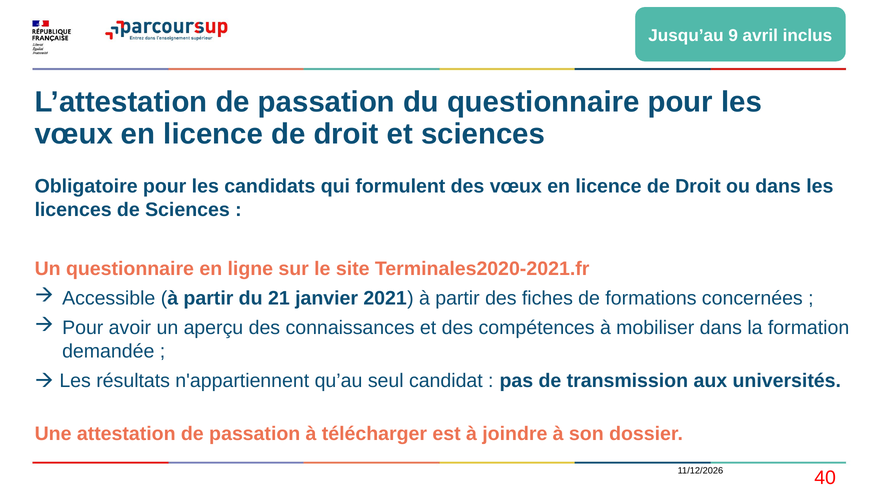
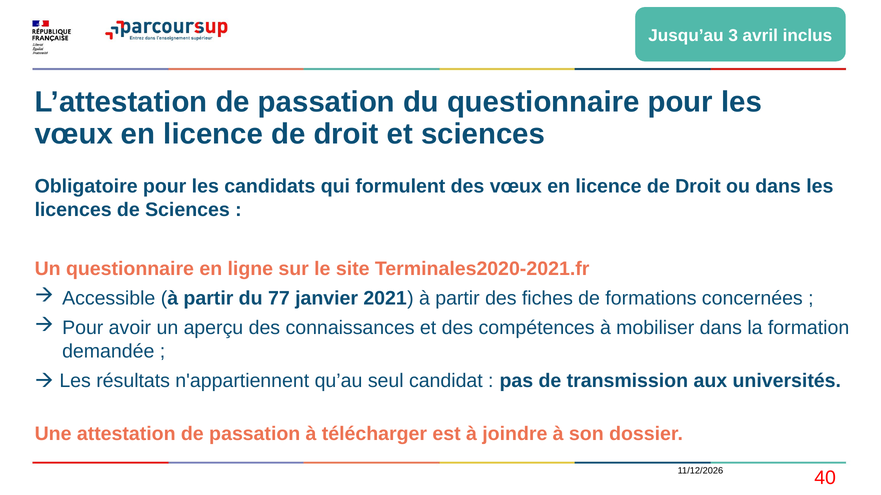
9: 9 -> 3
21: 21 -> 77
